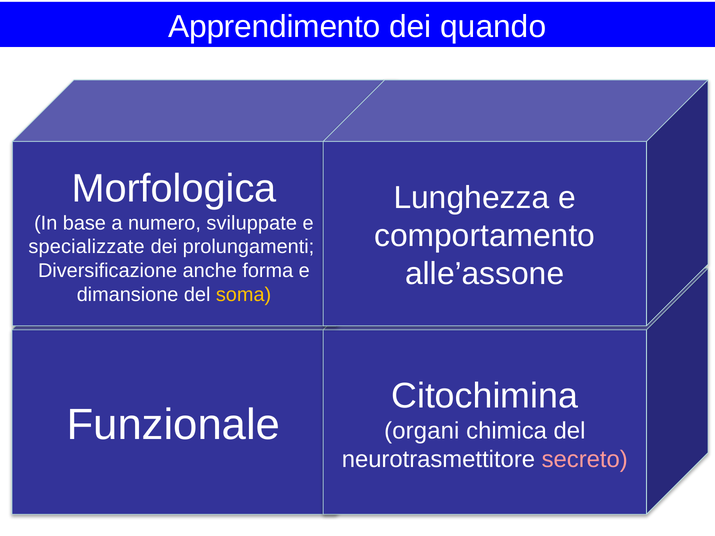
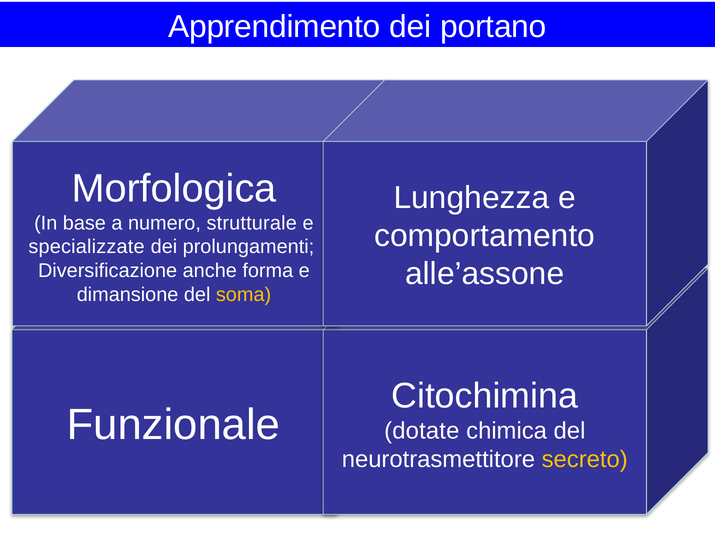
quando: quando -> portano
sviluppate: sviluppate -> strutturale
organi: organi -> dotate
secreto colour: pink -> yellow
